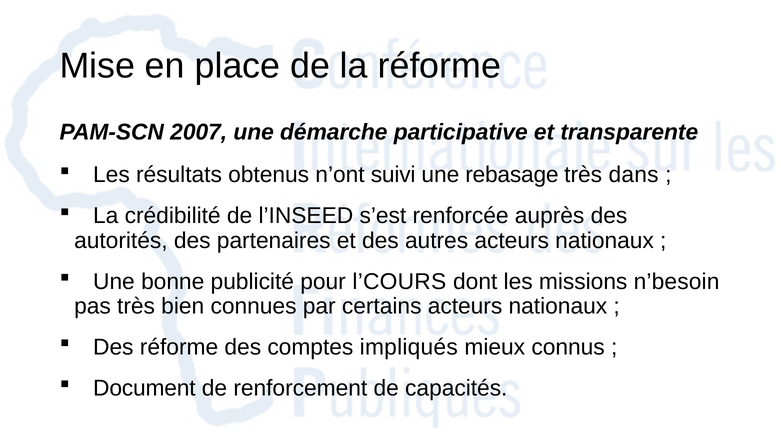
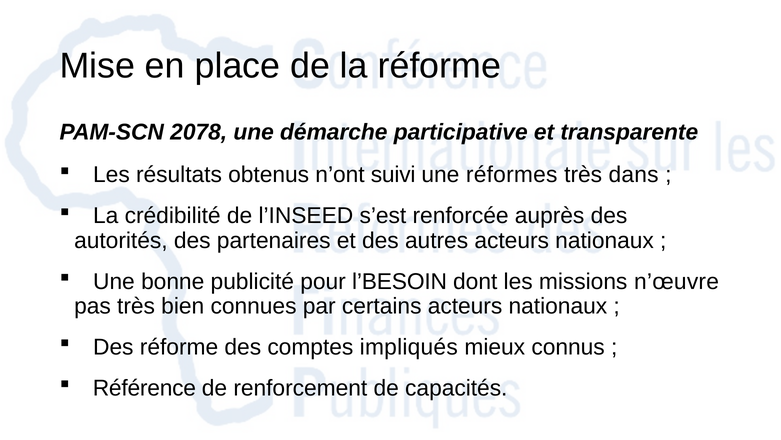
2007: 2007 -> 2078
rebasage: rebasage -> réformes
l’COURS: l’COURS -> l’BESOIN
n’besoin: n’besoin -> n’œuvre
Document: Document -> Référence
